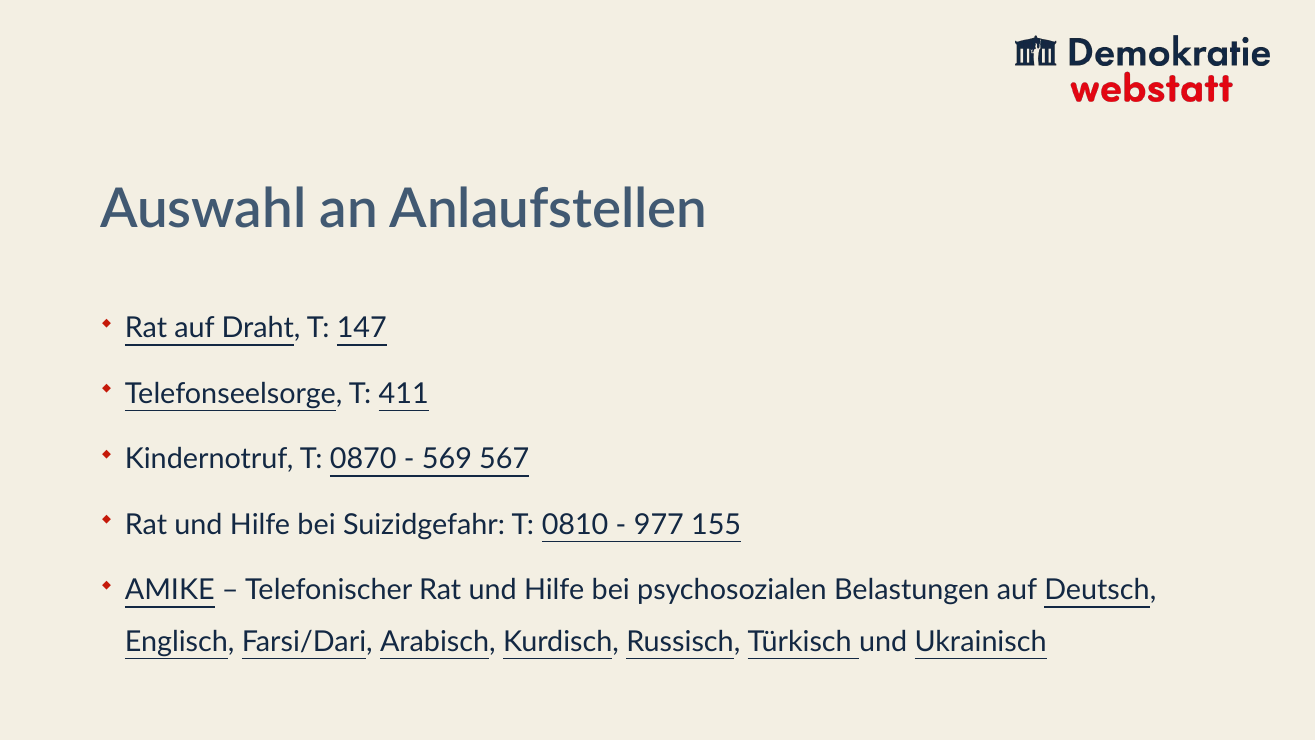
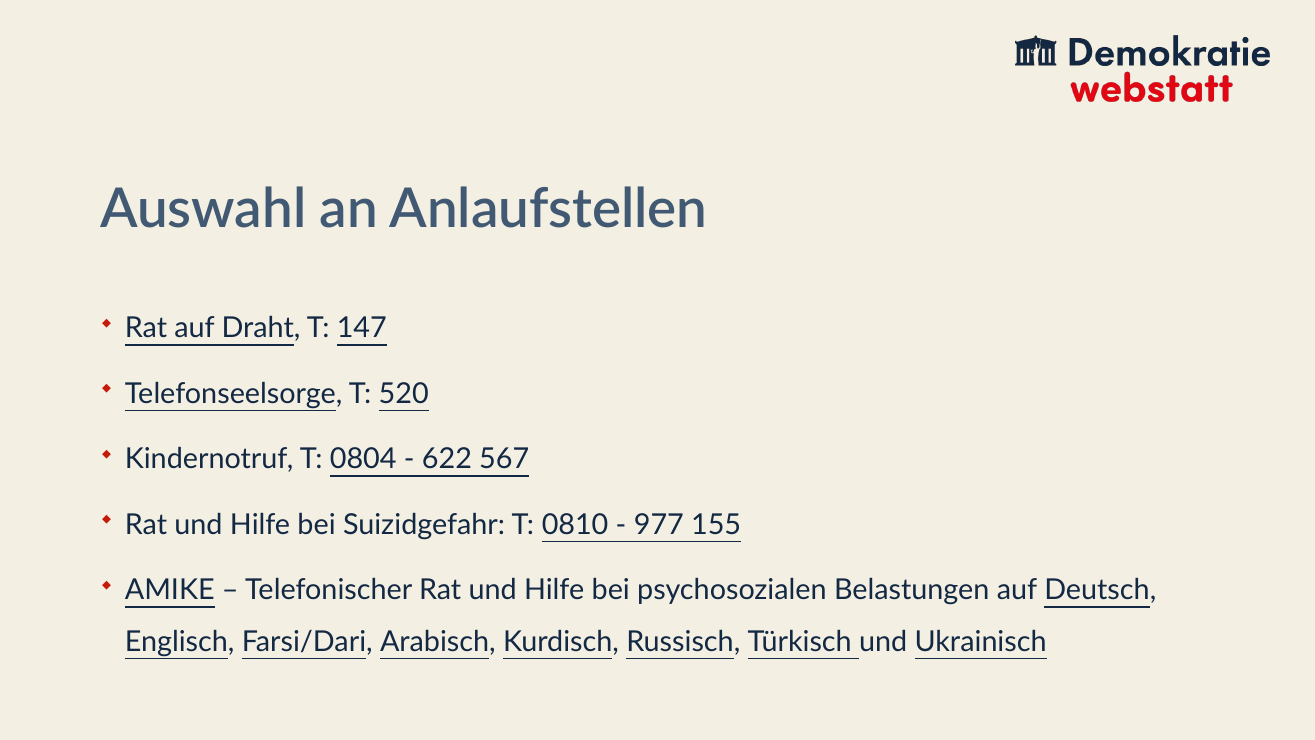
411: 411 -> 520
0870: 0870 -> 0804
569: 569 -> 622
